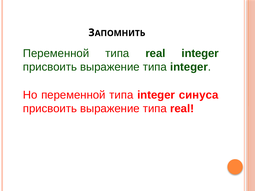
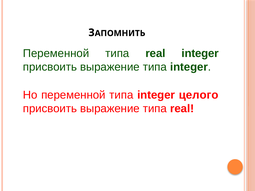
синуса: синуса -> целого
